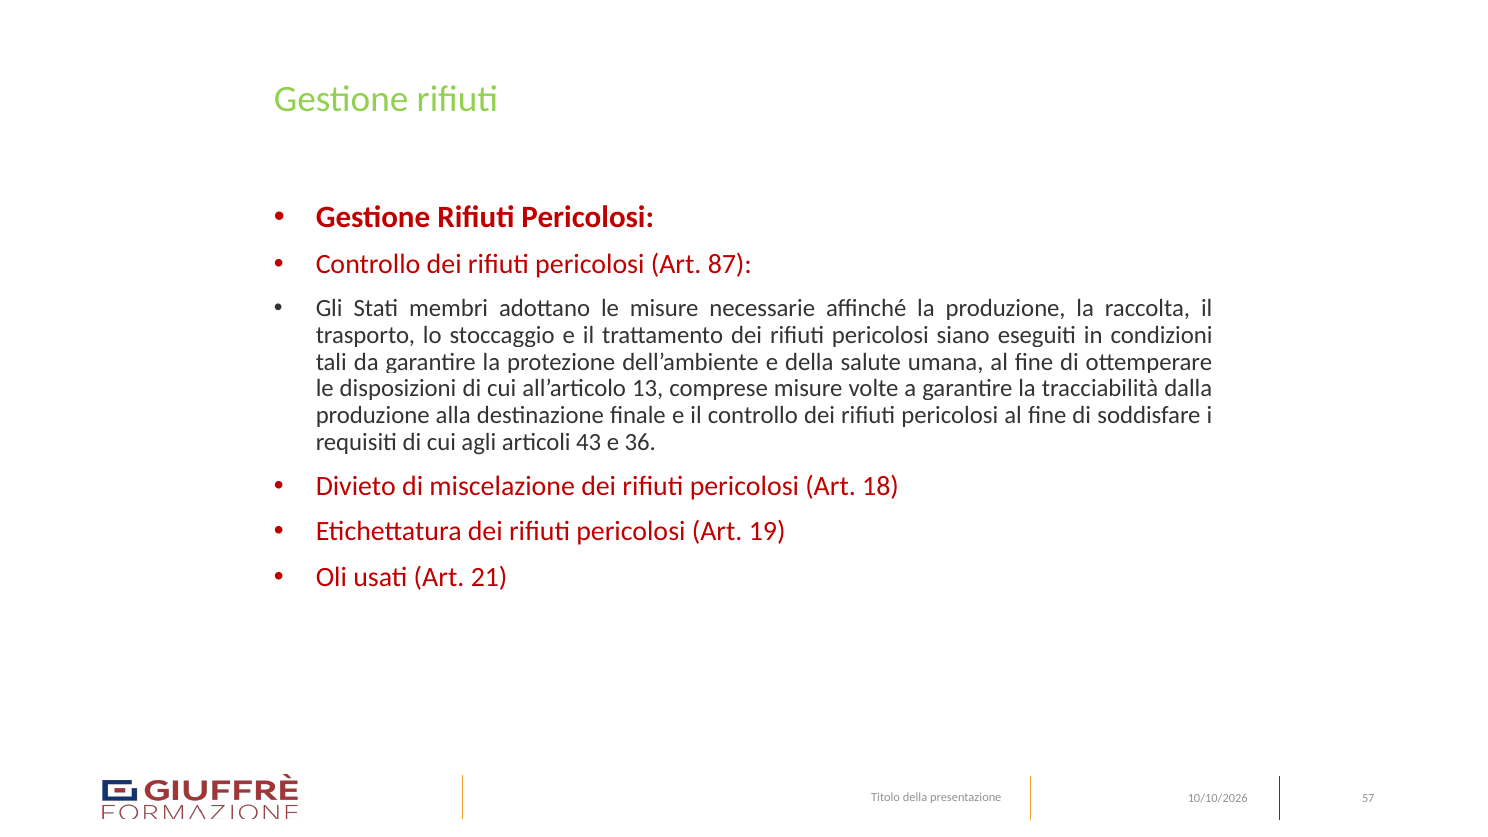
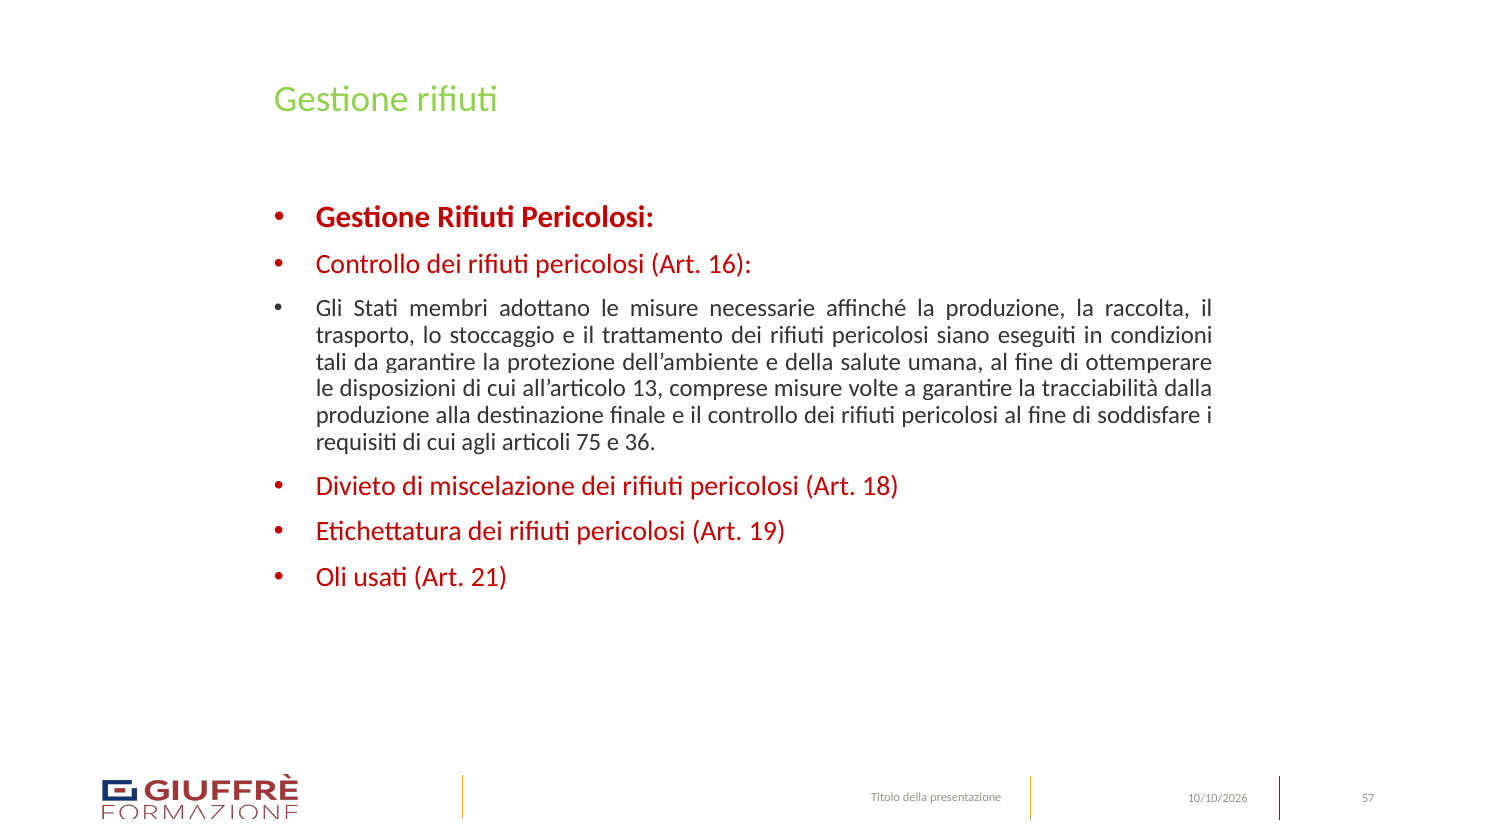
87: 87 -> 16
43: 43 -> 75
